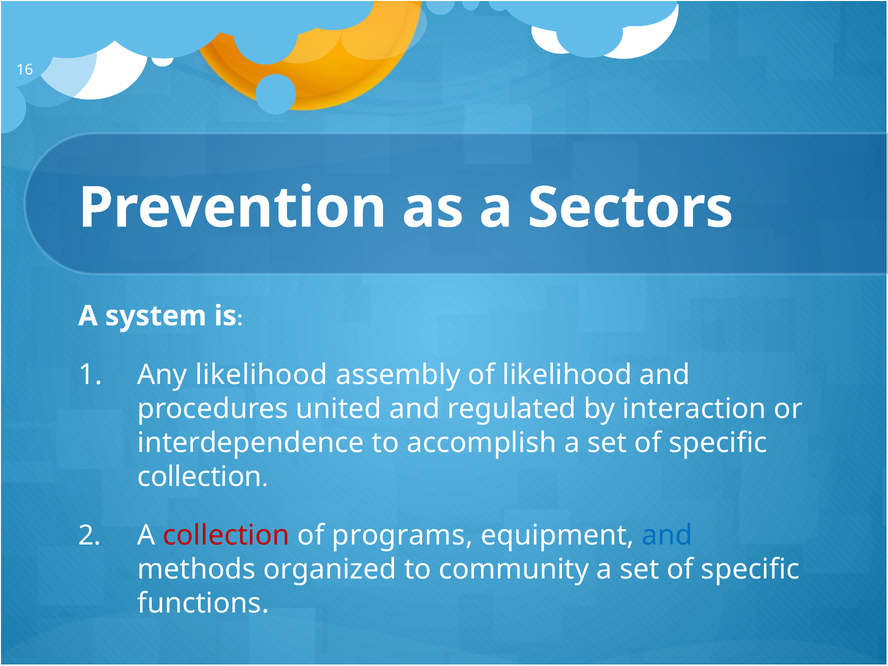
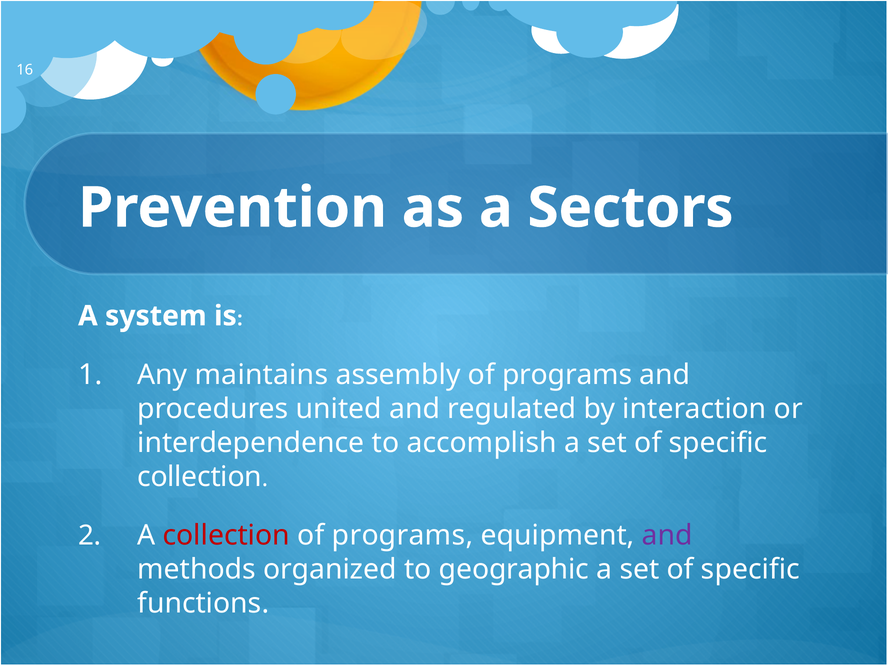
Any likelihood: likelihood -> maintains
assembly of likelihood: likelihood -> programs
and at (667, 535) colour: blue -> purple
community: community -> geographic
